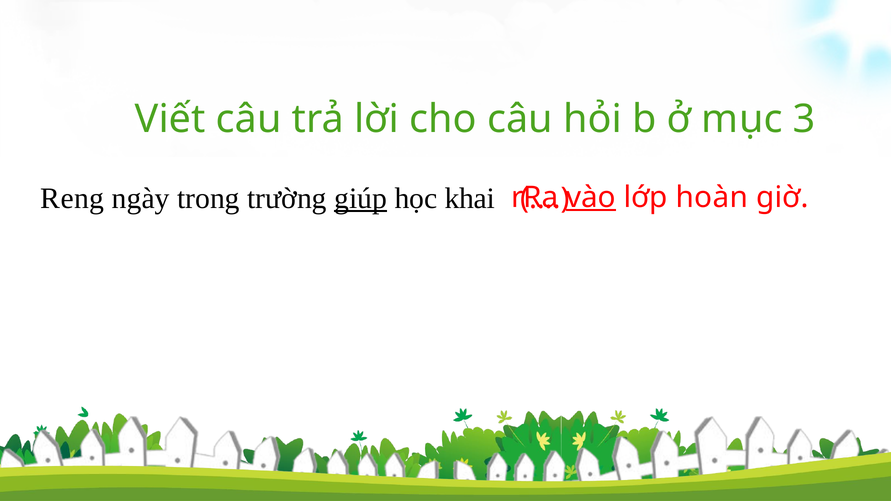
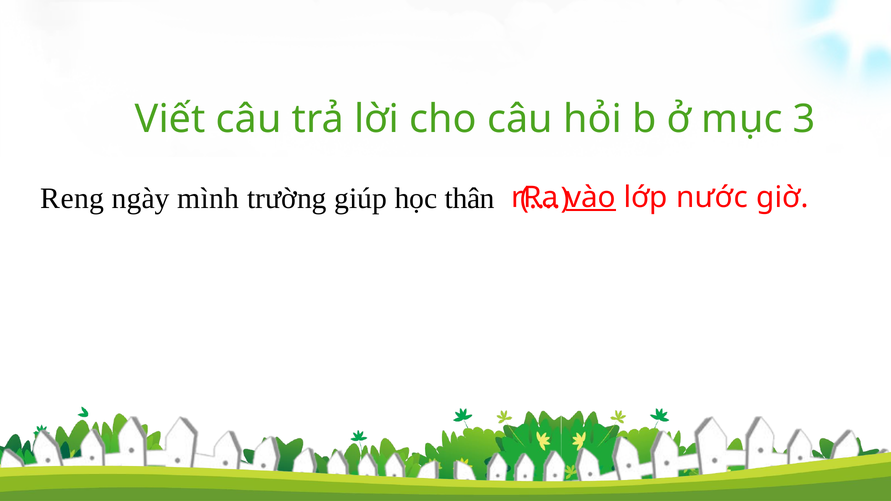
trong: trong -> mình
giúp underline: present -> none
khai: khai -> thân
hoàn: hoàn -> nước
